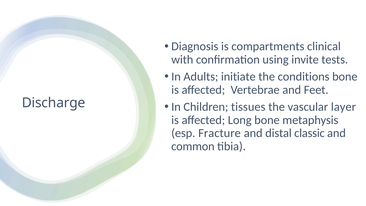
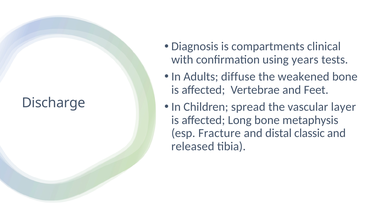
invite: invite -> years
initiate: initiate -> diffuse
conditions: conditions -> weakened
tissues: tissues -> spread
common: common -> released
